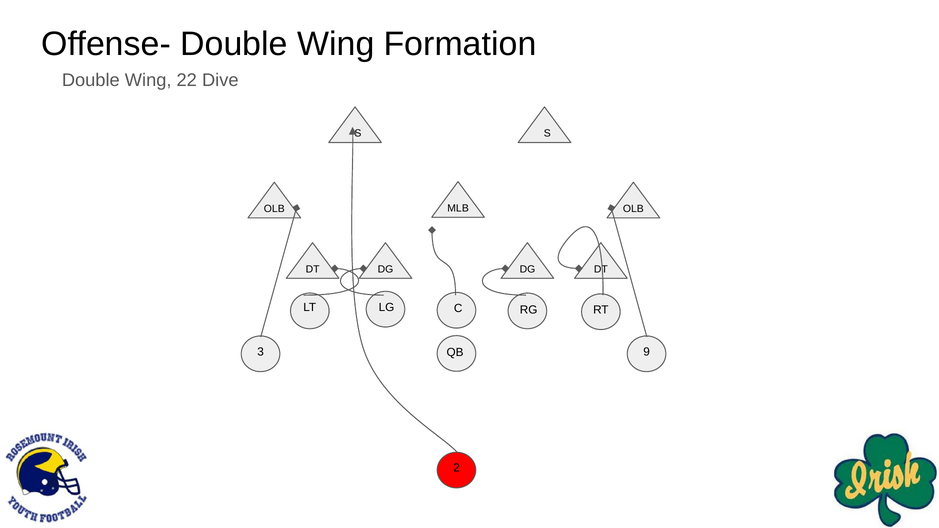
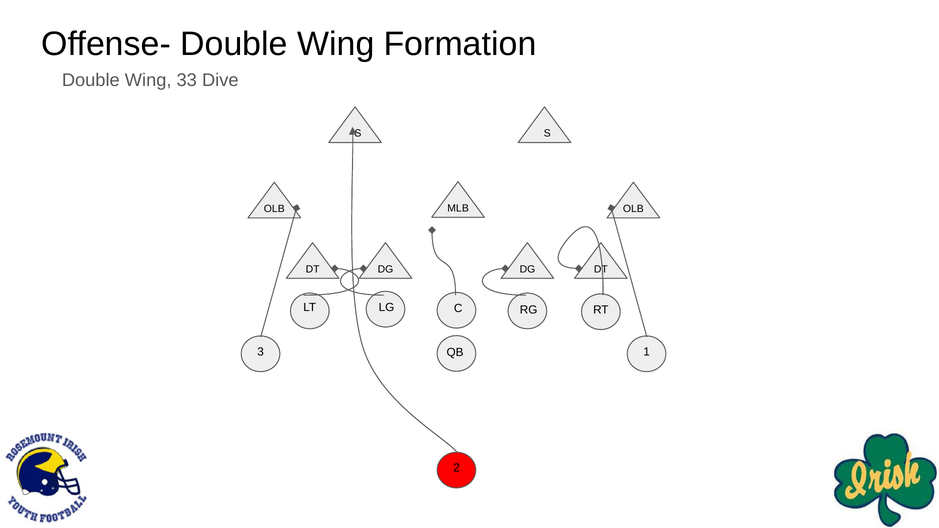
22: 22 -> 33
9: 9 -> 1
